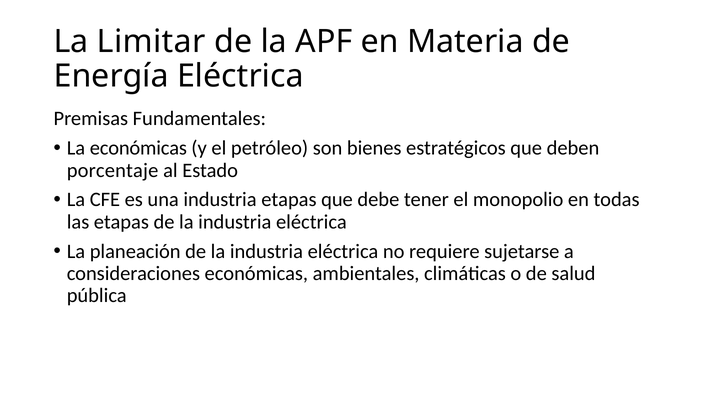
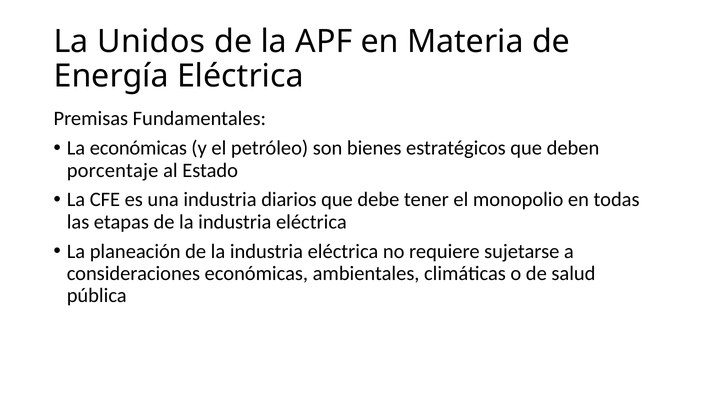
Limitar: Limitar -> Unidos
industria etapas: etapas -> diarios
